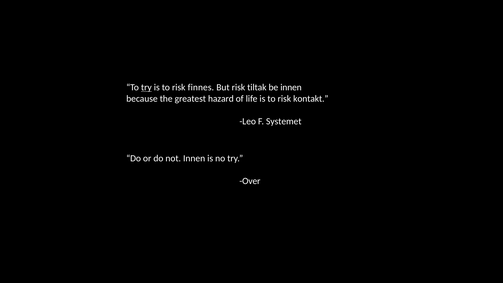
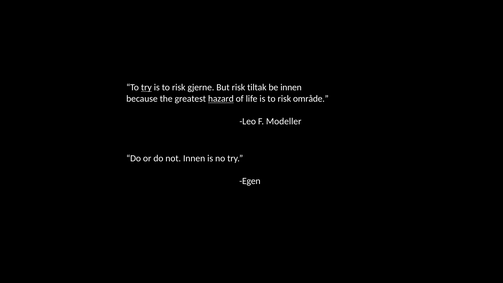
finnes: finnes -> gjerne
hazard underline: none -> present
kontakt: kontakt -> område
Systemet: Systemet -> Modeller
Over: Over -> Egen
